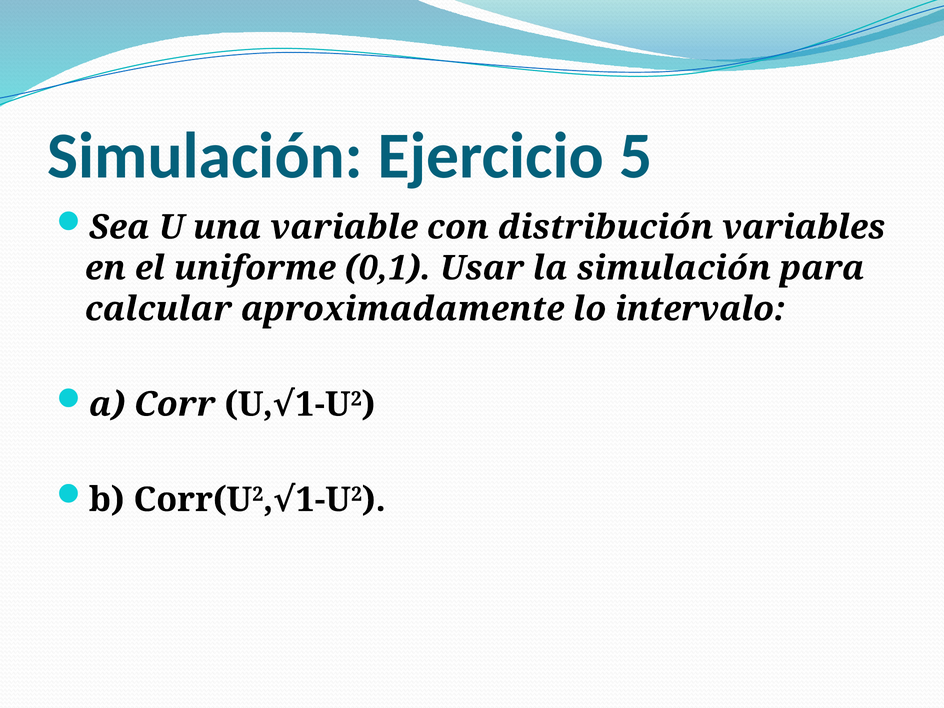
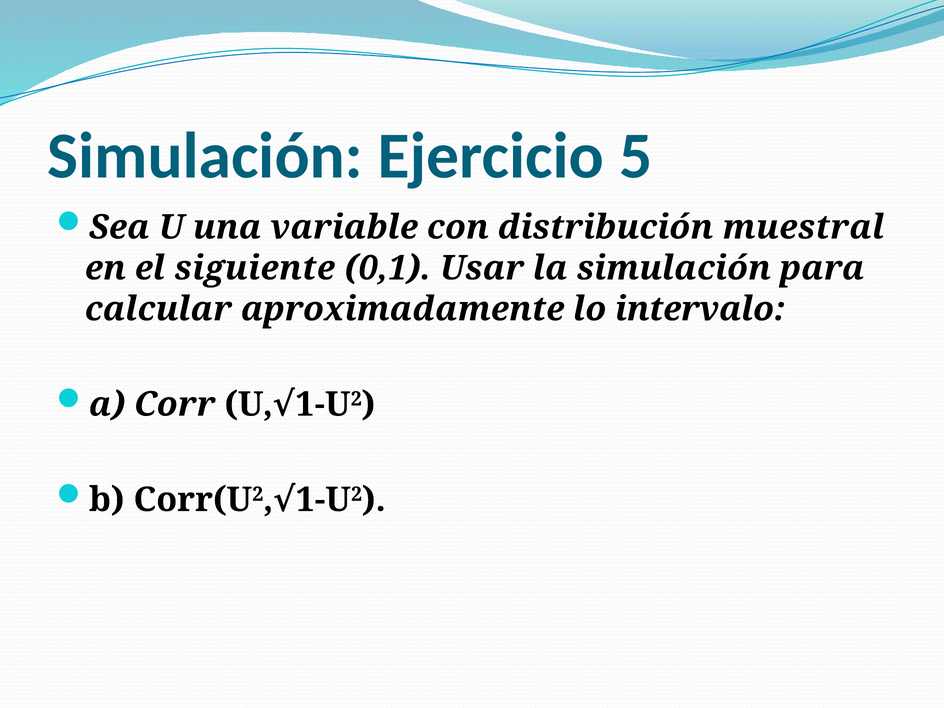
variables: variables -> muestral
uniforme: uniforme -> siguiente
